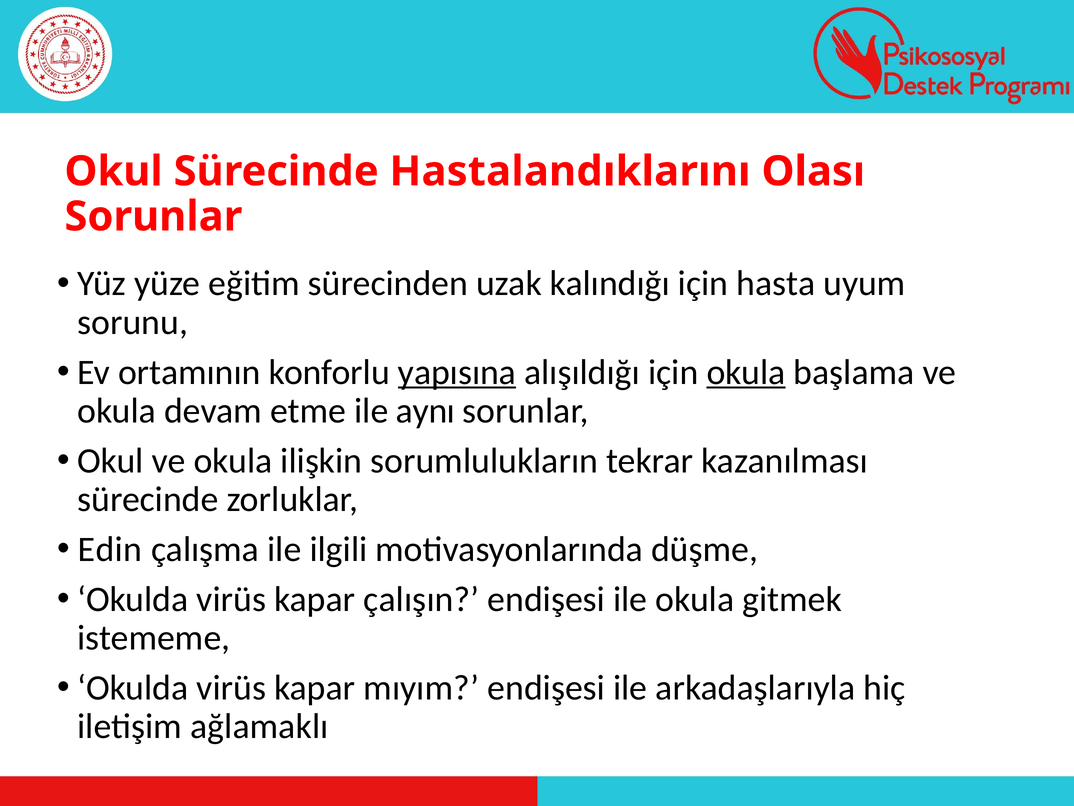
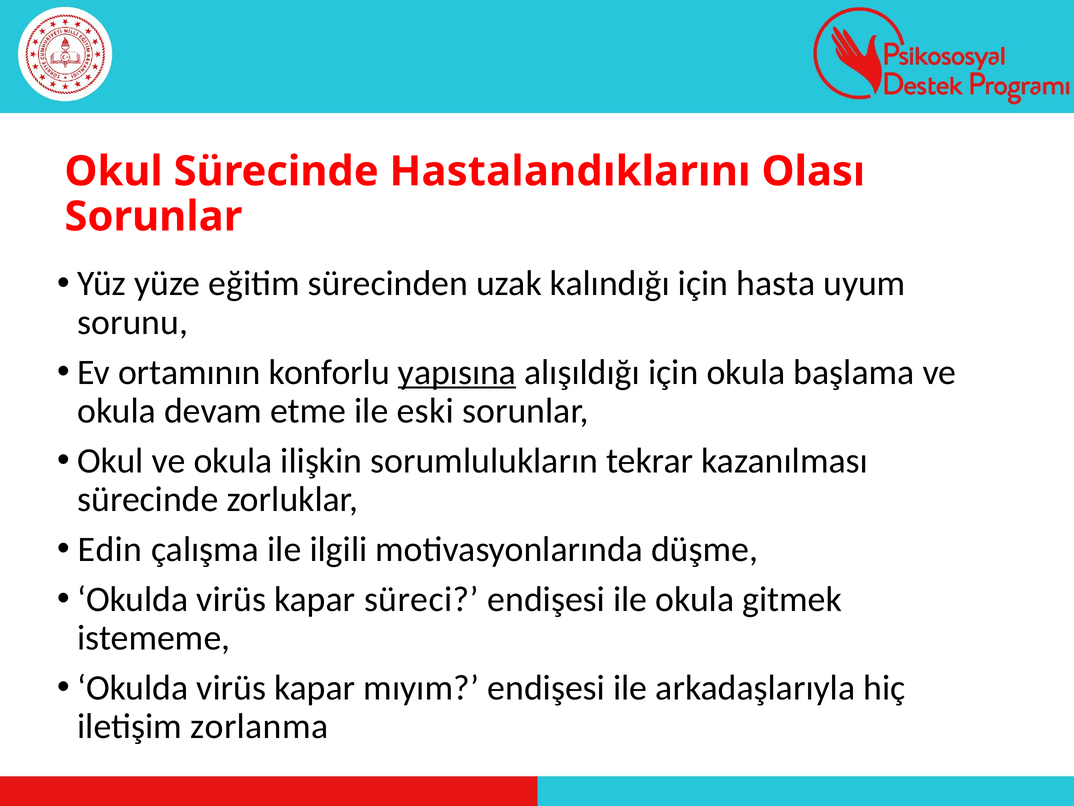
okula at (746, 372) underline: present -> none
aynı: aynı -> eski
çalışın: çalışın -> süreci
ağlamaklı: ağlamaklı -> zorlanma
